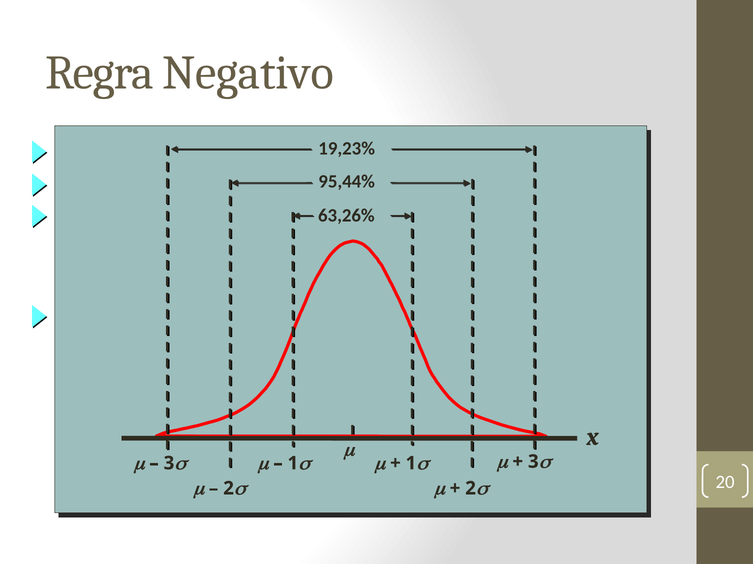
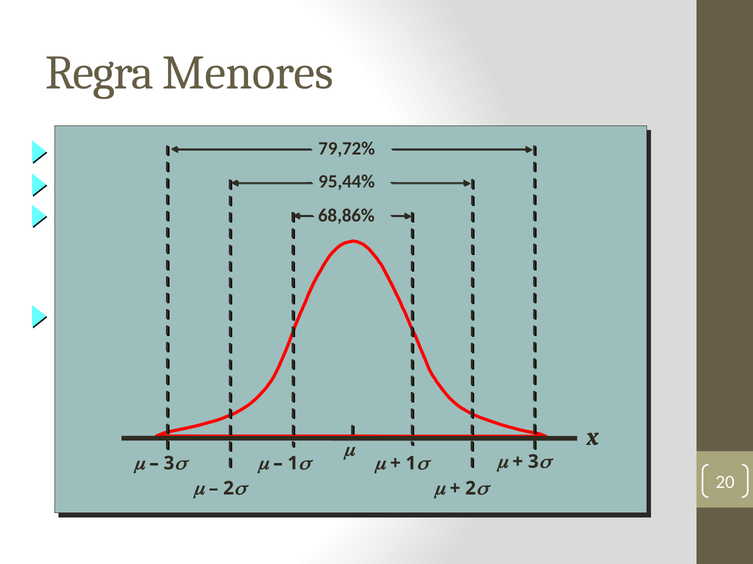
Negativo: Negativo -> Menores
19,23%: 19,23% -> 79,72%
63,26%: 63,26% -> 68,86%
